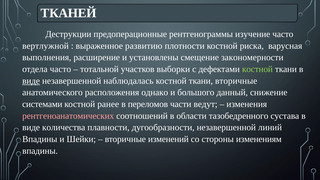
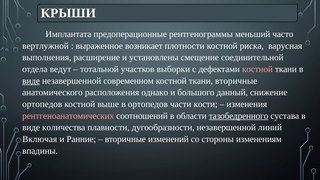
ТКАНЕЙ: ТКАНЕЙ -> КРЫШИ
Деструкции: Деструкции -> Имплантата
изучение: изучение -> меньший
развитию: развитию -> возникает
закономерности: закономерности -> соединительной
отдела часто: часто -> ведут
костной at (257, 69) colour: light green -> pink
наблюдалась: наблюдалась -> современном
системами at (42, 104): системами -> ортопедов
ранее: ранее -> выше
в переломов: переломов -> ортопедов
ведут: ведут -> кости
тазобедренного underline: none -> present
Впадины at (40, 139): Впадины -> Включая
Шейки: Шейки -> Ранние
